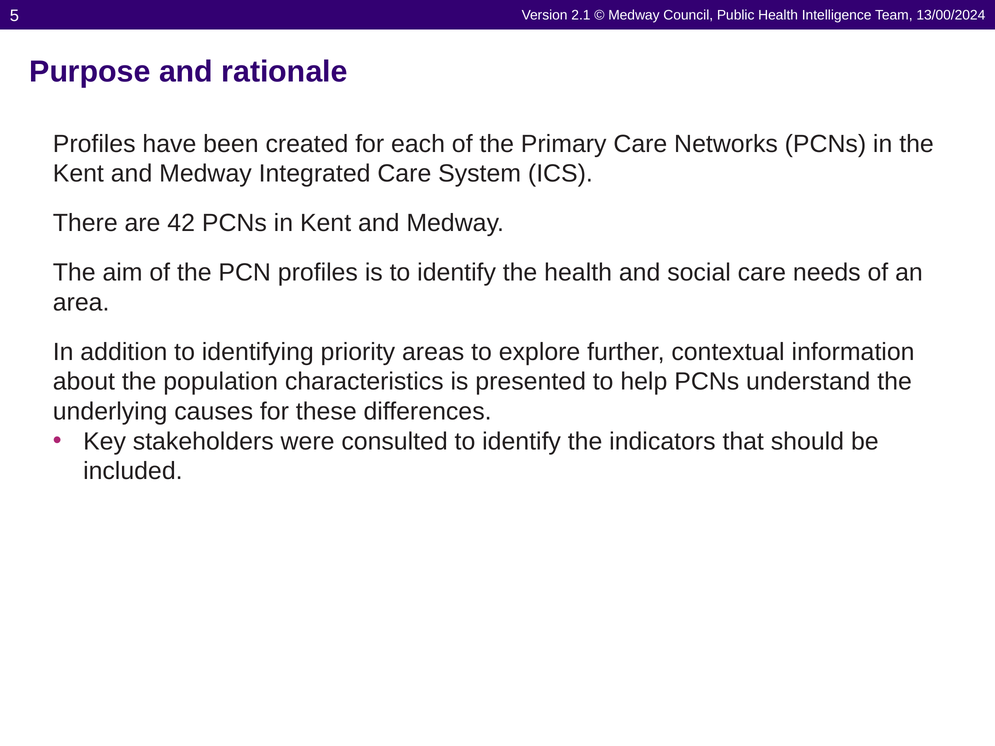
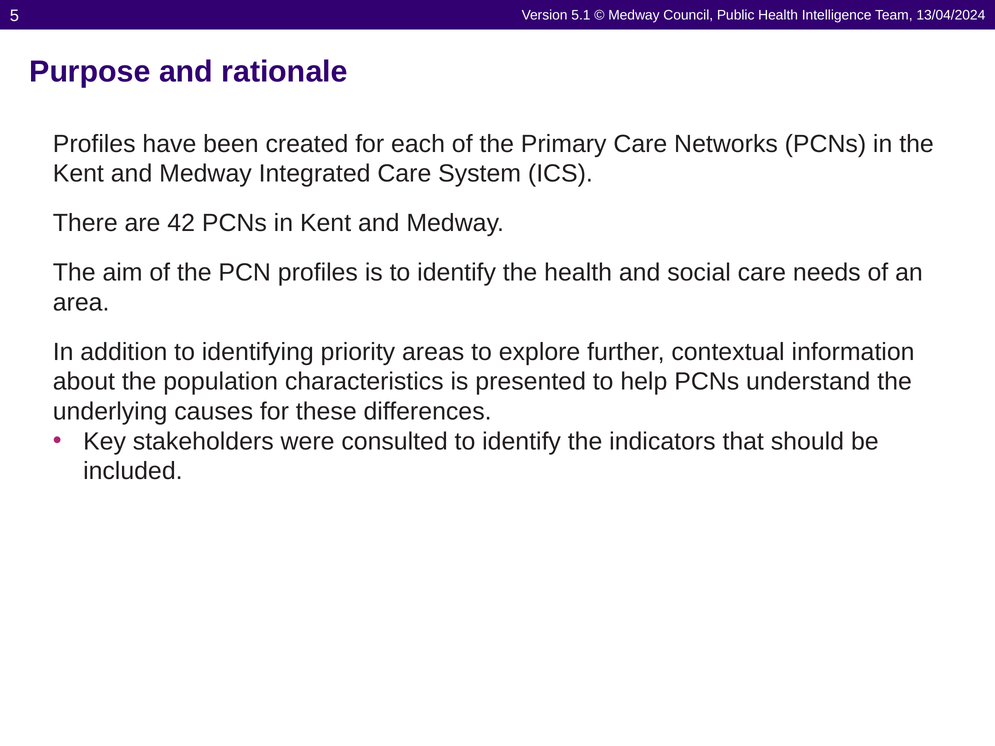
2.1: 2.1 -> 5.1
13/00/2024: 13/00/2024 -> 13/04/2024
